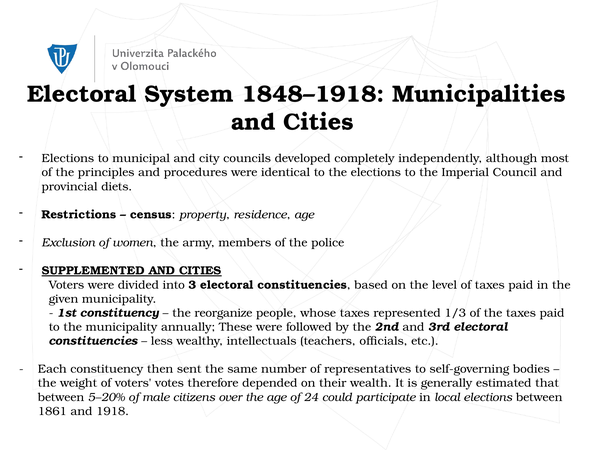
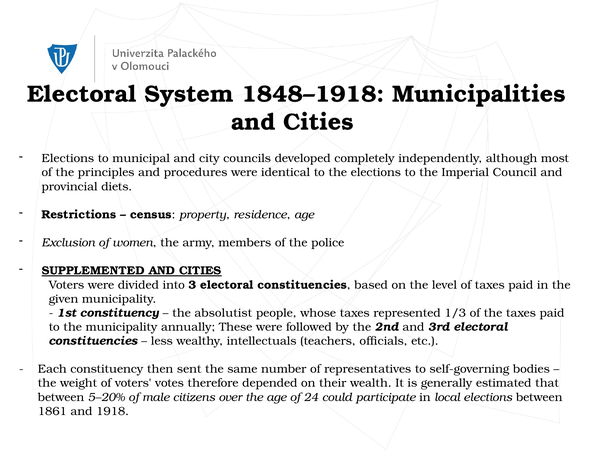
reorganize: reorganize -> absolutist
